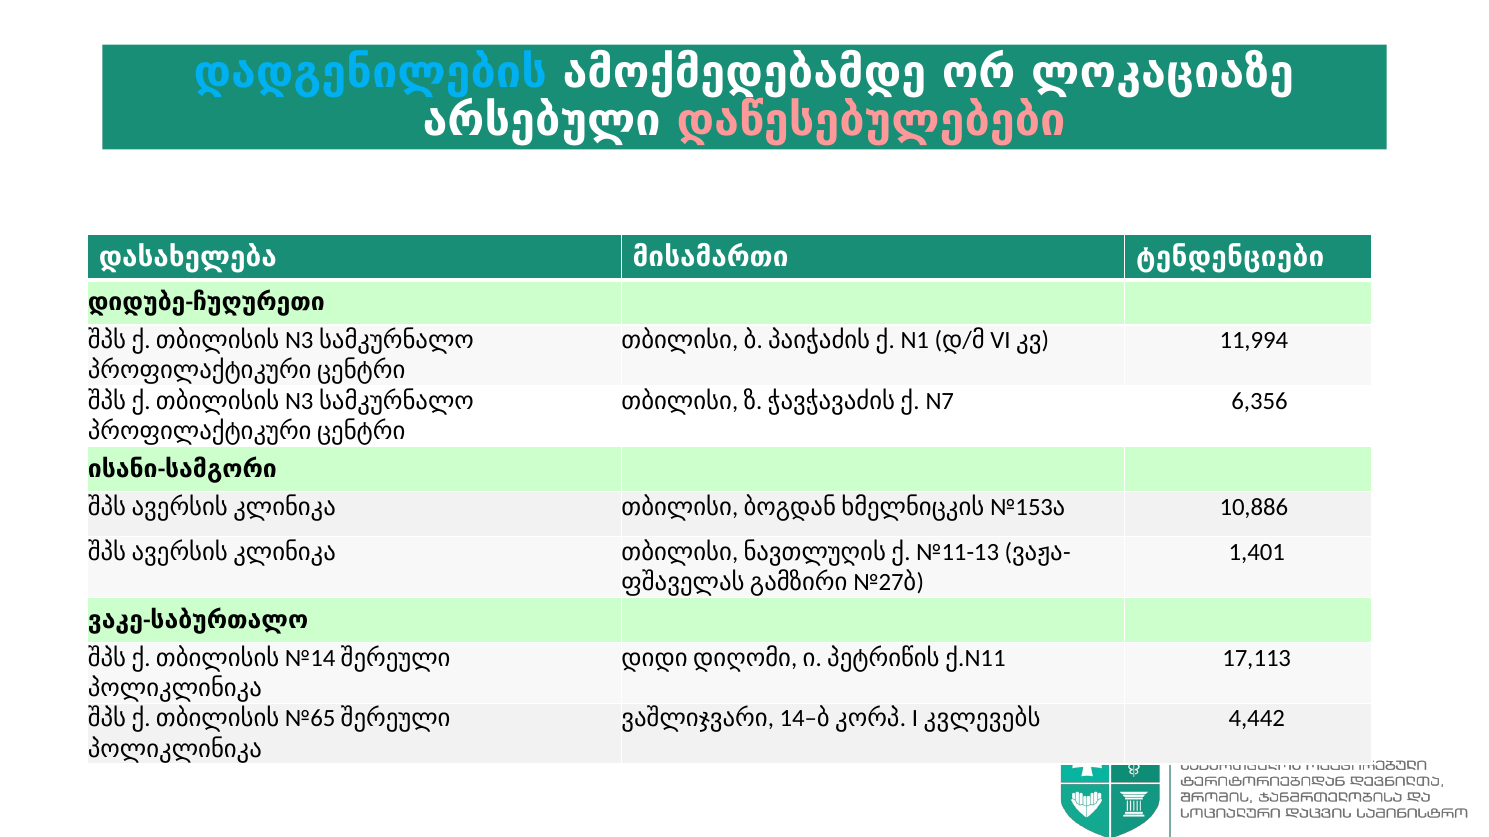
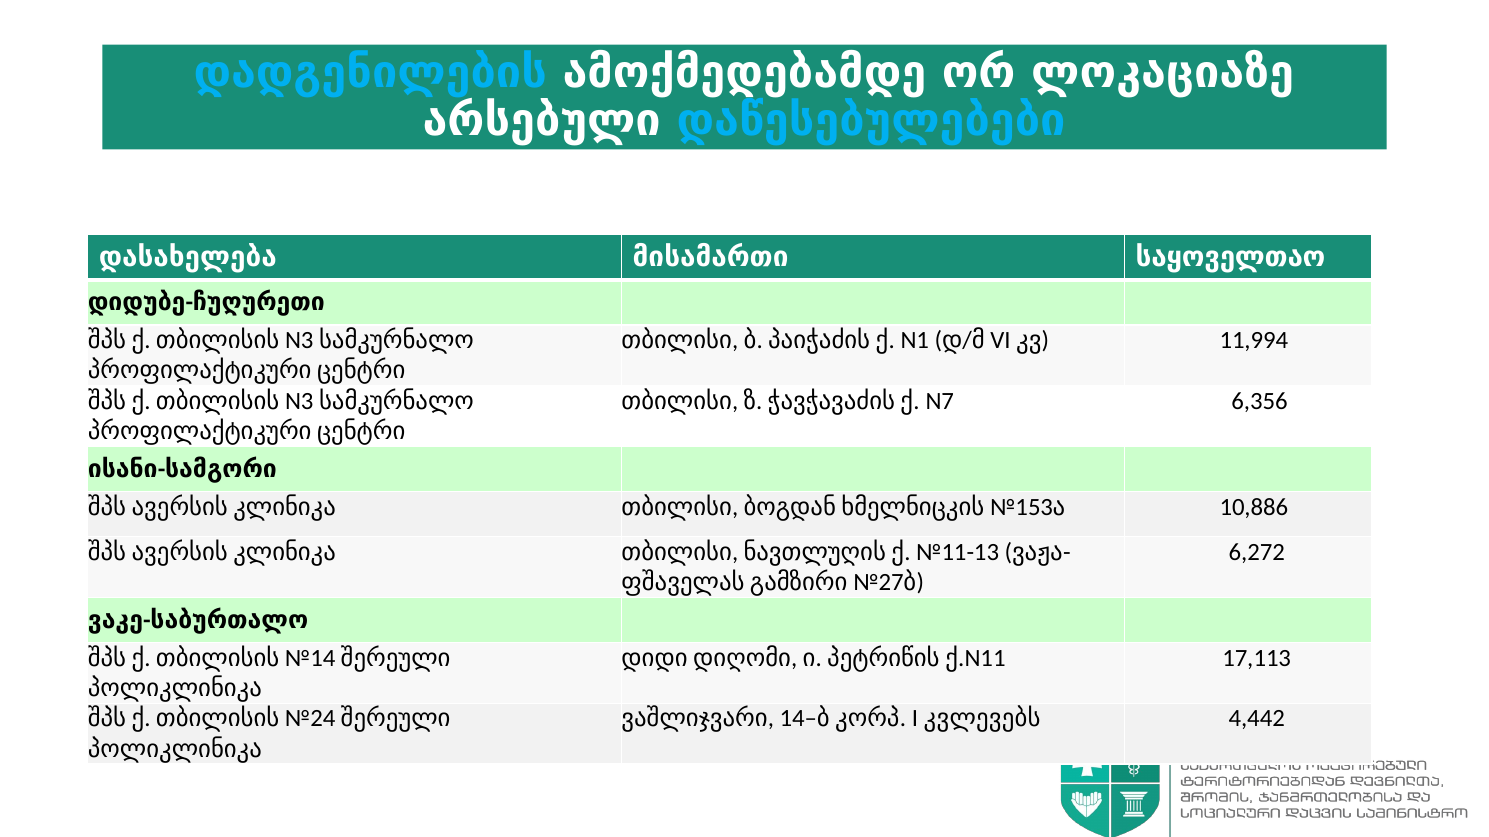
დაწესებულებები colour: pink -> light blue
ტენდენციები: ტენდენციები -> საყოველთაო
1,401: 1,401 -> 6,272
№65: №65 -> №24
